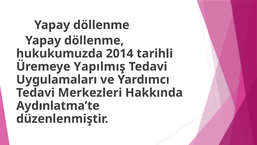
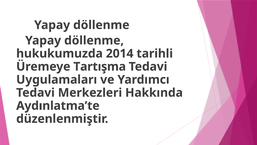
Yapılmış: Yapılmış -> Tartışma
